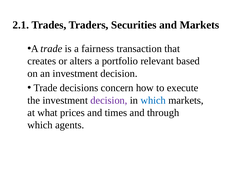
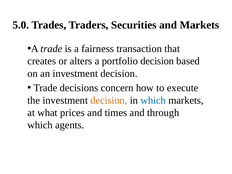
2.1: 2.1 -> 5.0
portfolio relevant: relevant -> decision
decision at (109, 100) colour: purple -> orange
